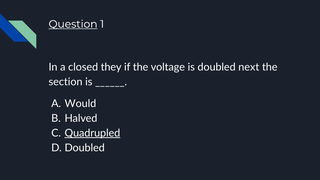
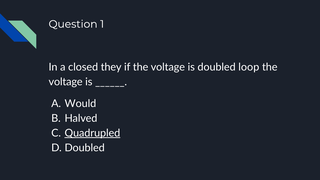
Question underline: present -> none
next: next -> loop
section at (66, 82): section -> voltage
